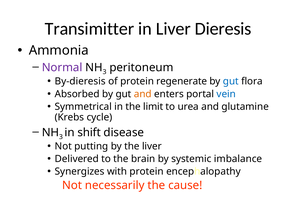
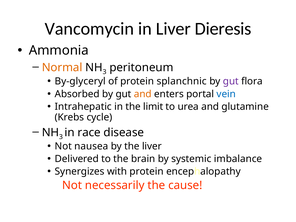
Transimitter: Transimitter -> Vancomycin
Normal colour: purple -> orange
By-dieresis: By-dieresis -> By-glyceryl
regenerate: regenerate -> splanchnic
gut at (231, 81) colour: blue -> purple
Symmetrical: Symmetrical -> Intrahepatic
shift: shift -> race
putting: putting -> nausea
